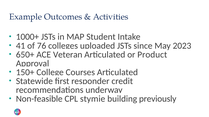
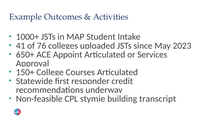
Veteran: Veteran -> Appoint
Product: Product -> Services
previously: previously -> transcript
